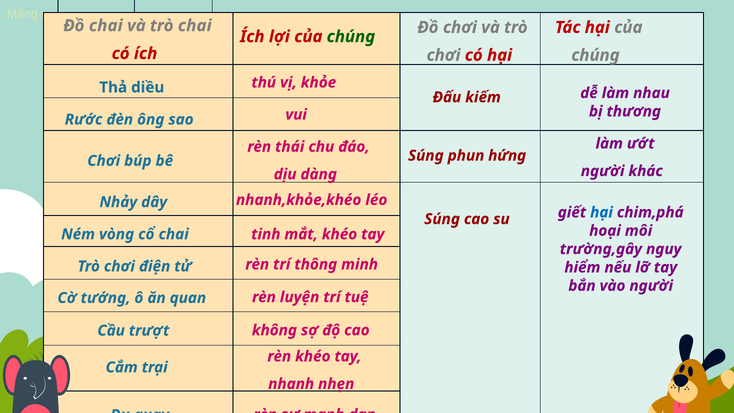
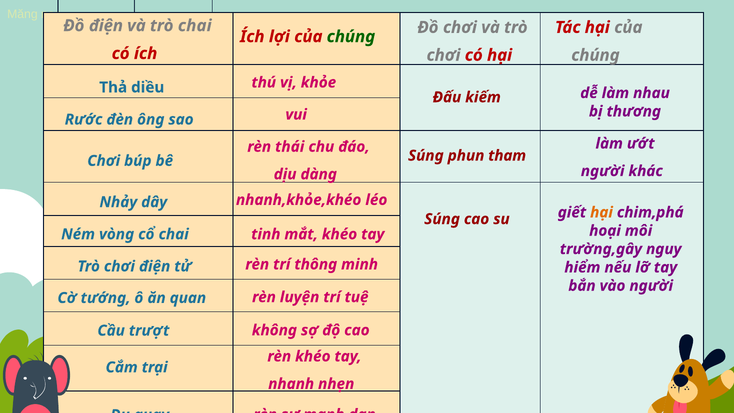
Đồ chai: chai -> điện
hứng: hứng -> tham
hại at (602, 212) colour: blue -> orange
